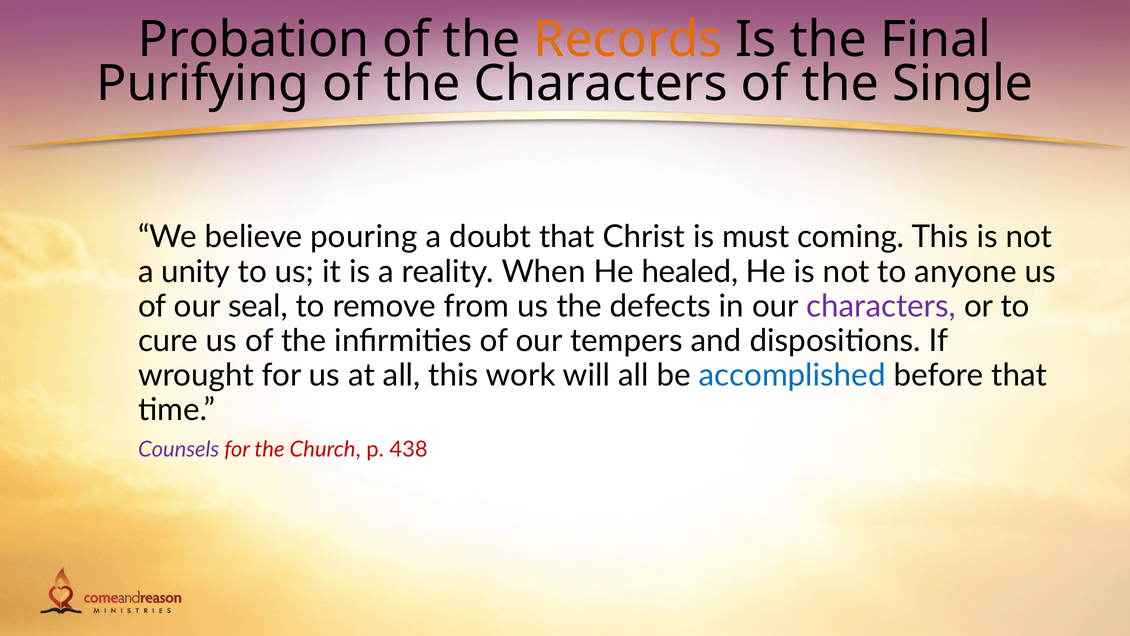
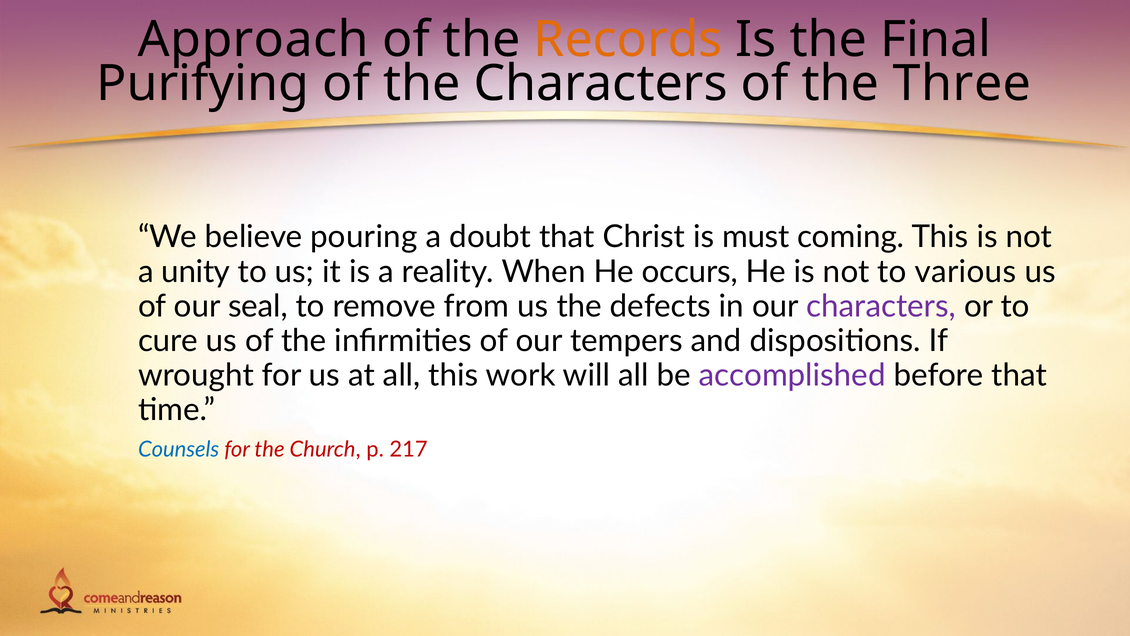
Probation: Probation -> Approach
Single: Single -> Three
healed: healed -> occurs
anyone: anyone -> various
accomplished colour: blue -> purple
Counsels colour: purple -> blue
438: 438 -> 217
